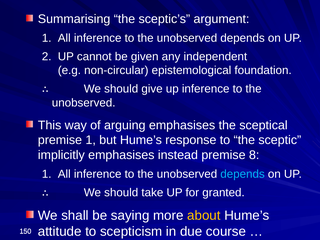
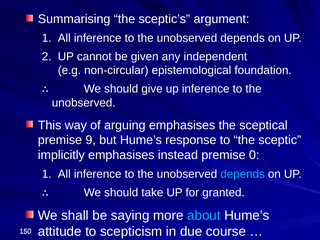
premise 1: 1 -> 9
8: 8 -> 0
about colour: yellow -> light blue
